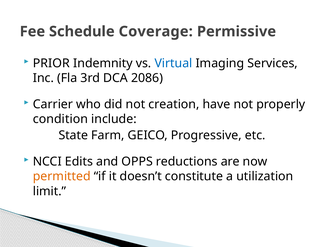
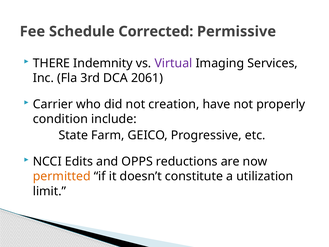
Coverage: Coverage -> Corrected
PRIOR: PRIOR -> THERE
Virtual colour: blue -> purple
2086: 2086 -> 2061
